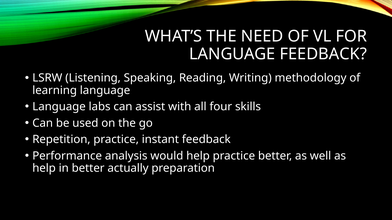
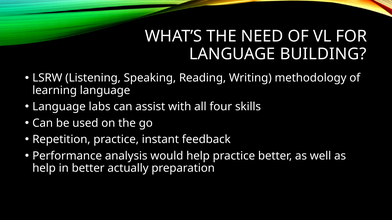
LANGUAGE FEEDBACK: FEEDBACK -> BUILDING
